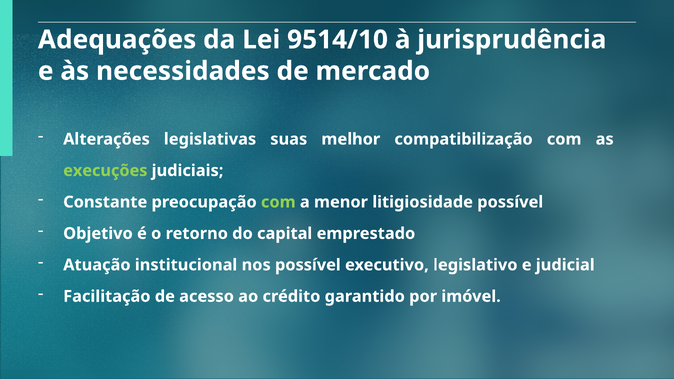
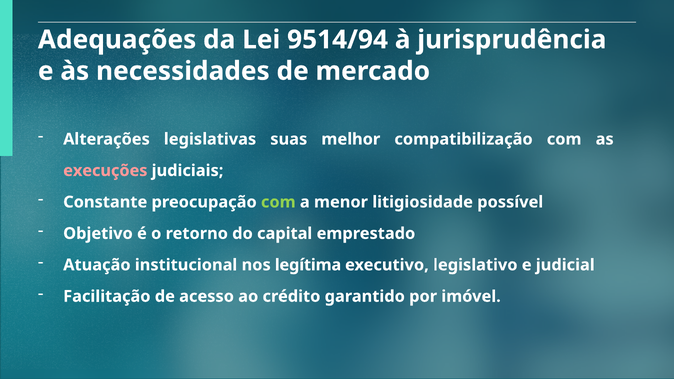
9514/10: 9514/10 -> 9514/94
execuções colour: light green -> pink
nos possível: possível -> legítima
